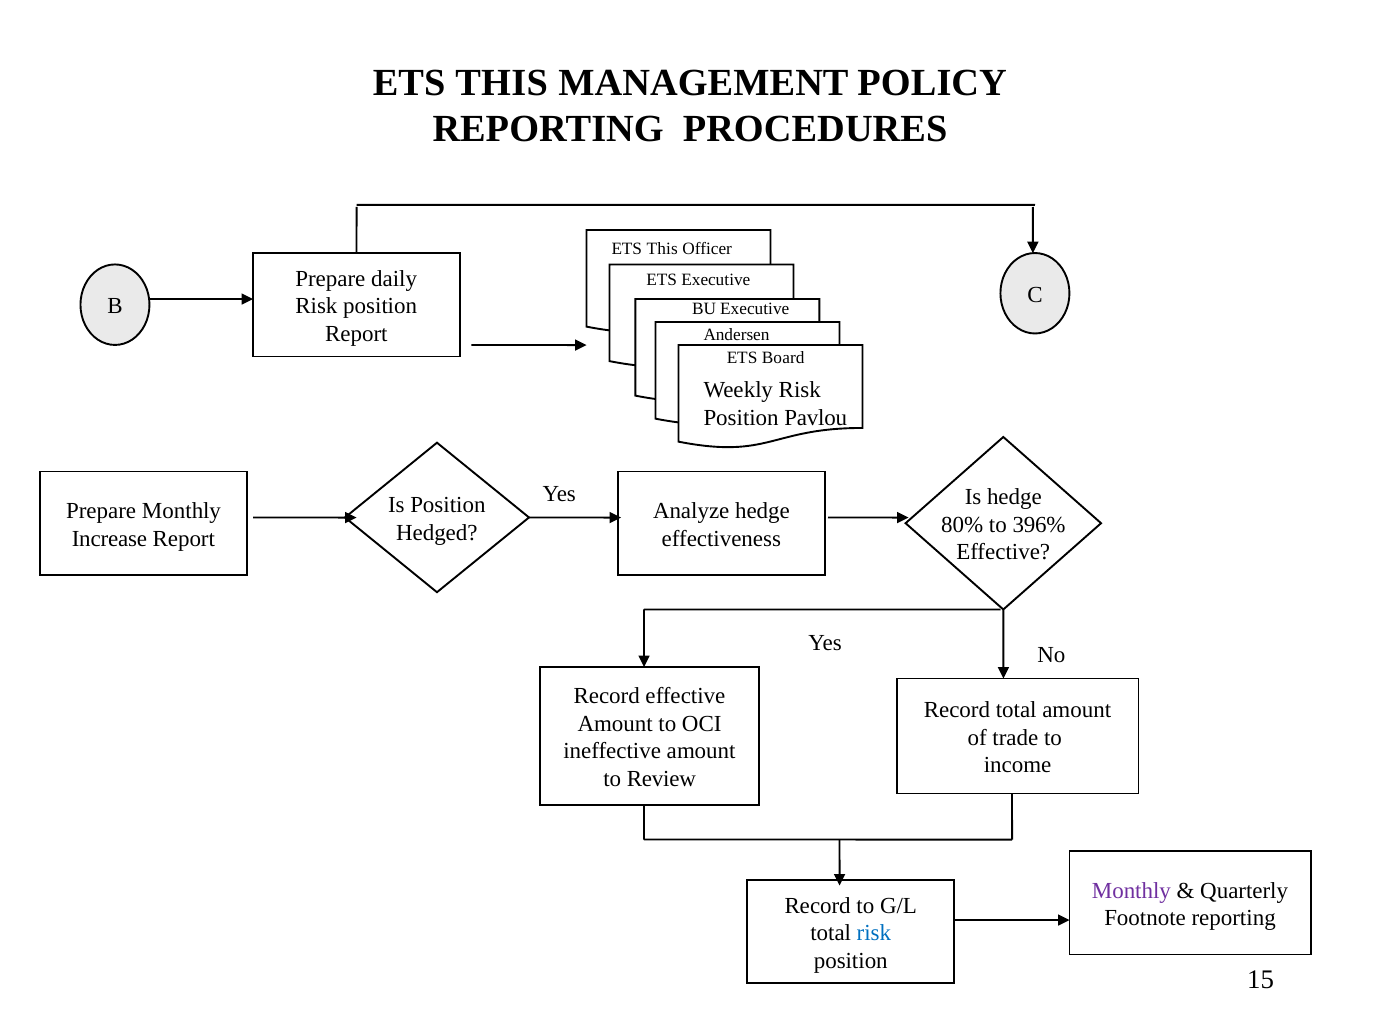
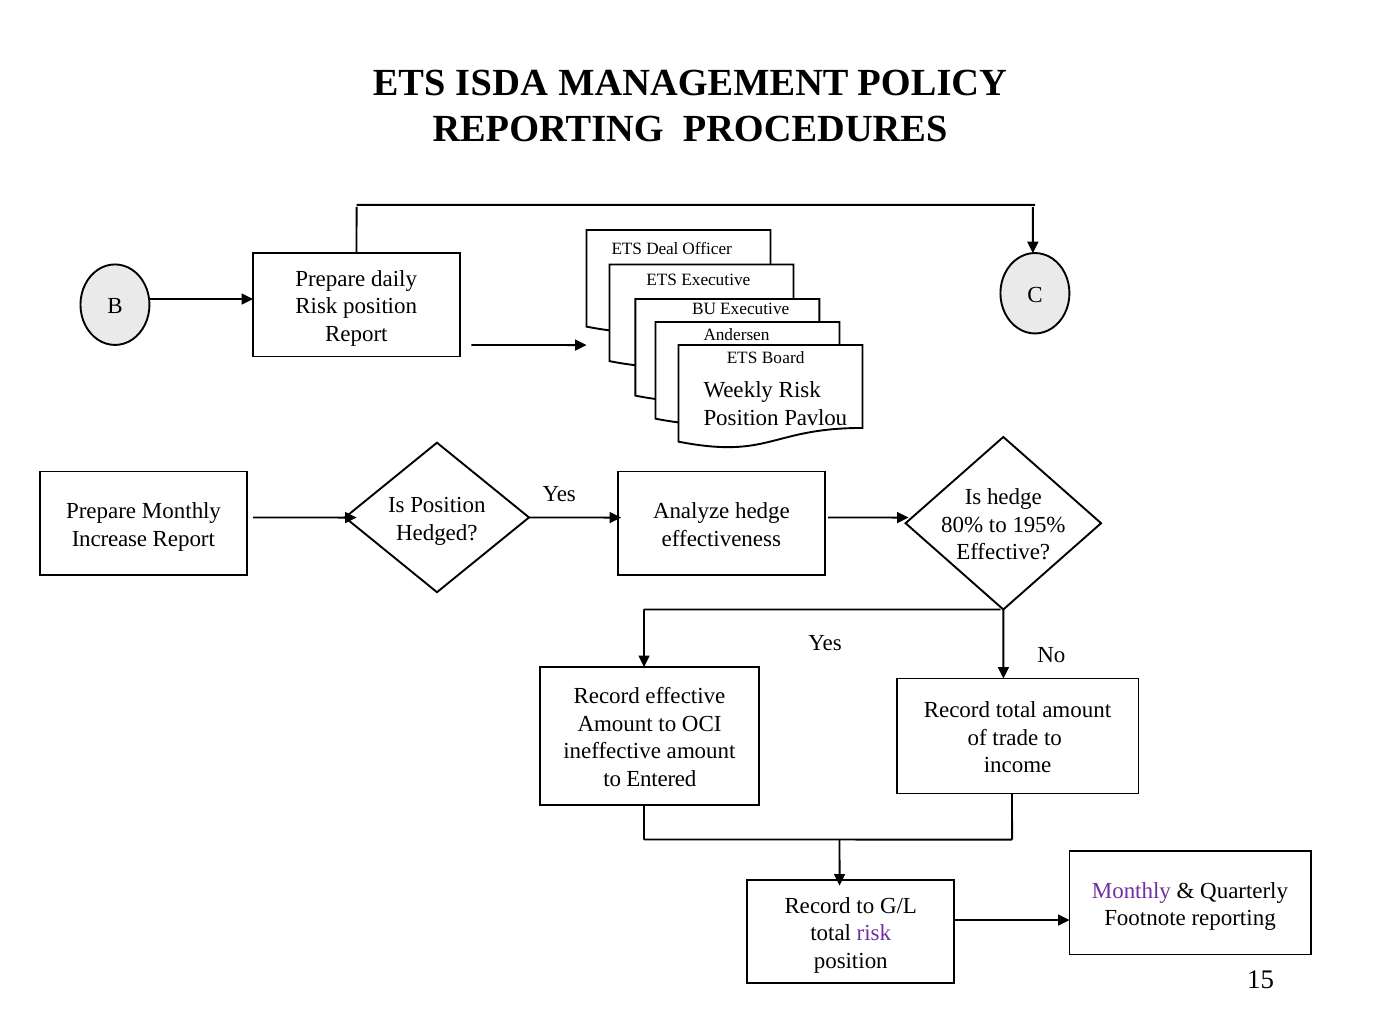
THIS at (502, 83): THIS -> ISDA
This at (662, 249): This -> Deal
396%: 396% -> 195%
Review: Review -> Entered
risk at (874, 933) colour: blue -> purple
